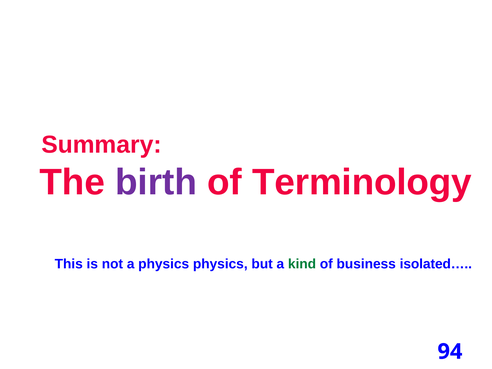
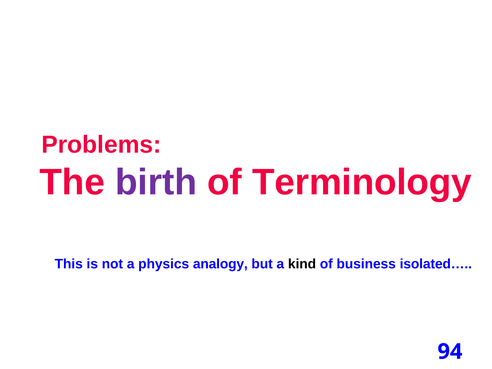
Summary: Summary -> Problems
physics physics: physics -> analogy
kind colour: green -> black
